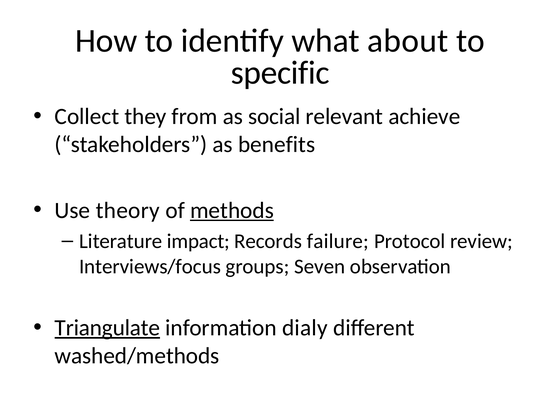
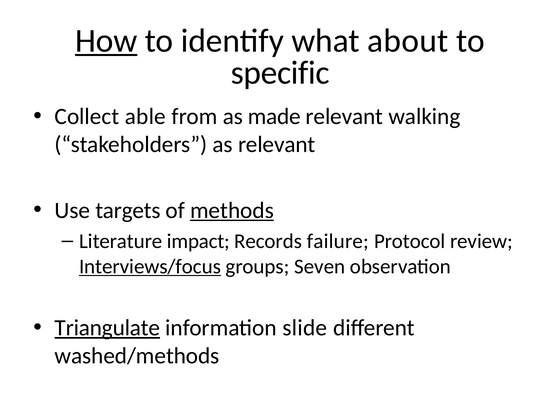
How underline: none -> present
they: they -> able
social: social -> made
achieve: achieve -> walking
as benefits: benefits -> relevant
theory: theory -> targets
Interviews/focus underline: none -> present
dialy: dialy -> slide
